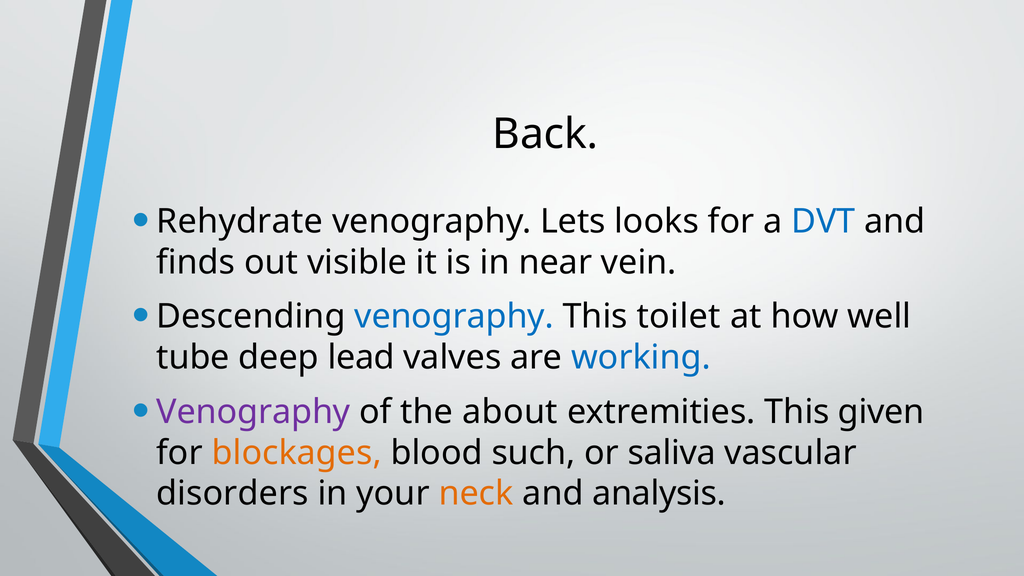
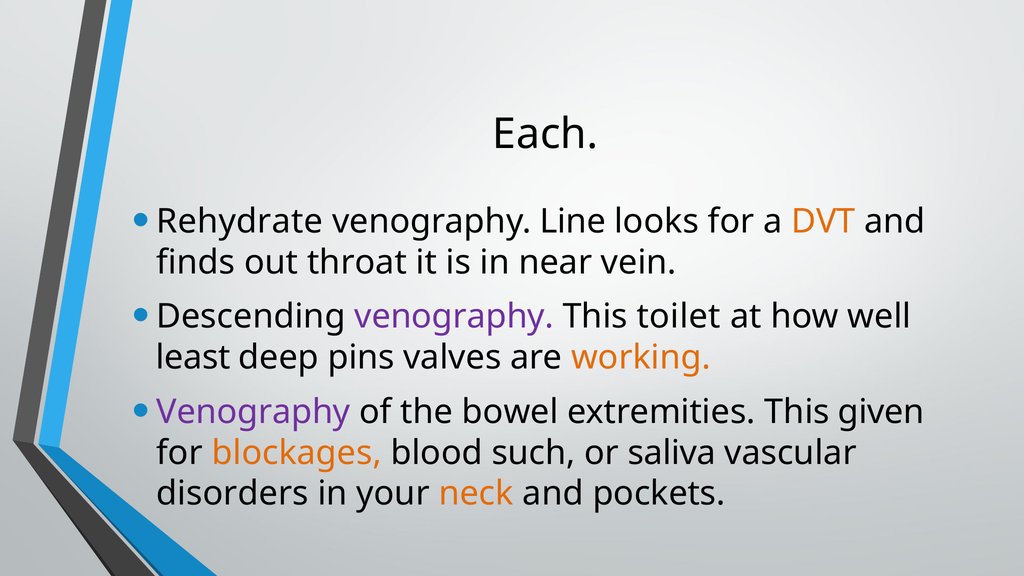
Back: Back -> Each
Lets: Lets -> Line
DVT colour: blue -> orange
visible: visible -> throat
venography at (454, 317) colour: blue -> purple
tube: tube -> least
lead: lead -> pins
working colour: blue -> orange
about: about -> bowel
analysis: analysis -> pockets
